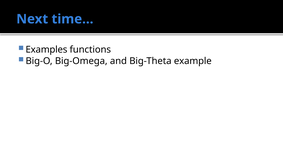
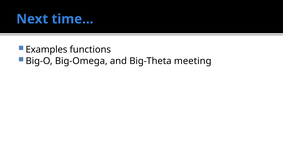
example: example -> meeting
